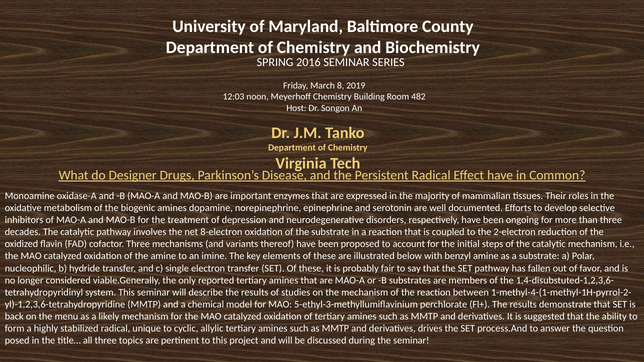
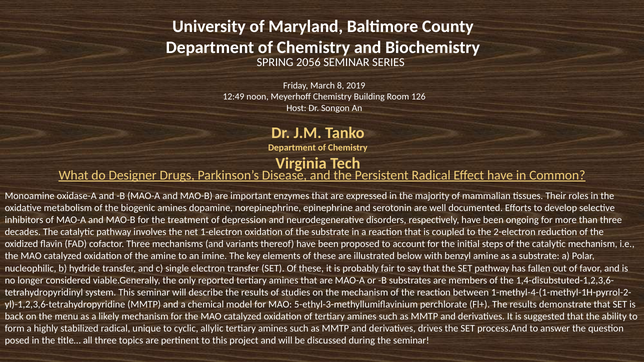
2016: 2016 -> 2056
12:03: 12:03 -> 12:49
482: 482 -> 126
8-electron: 8-electron -> 1-electron
